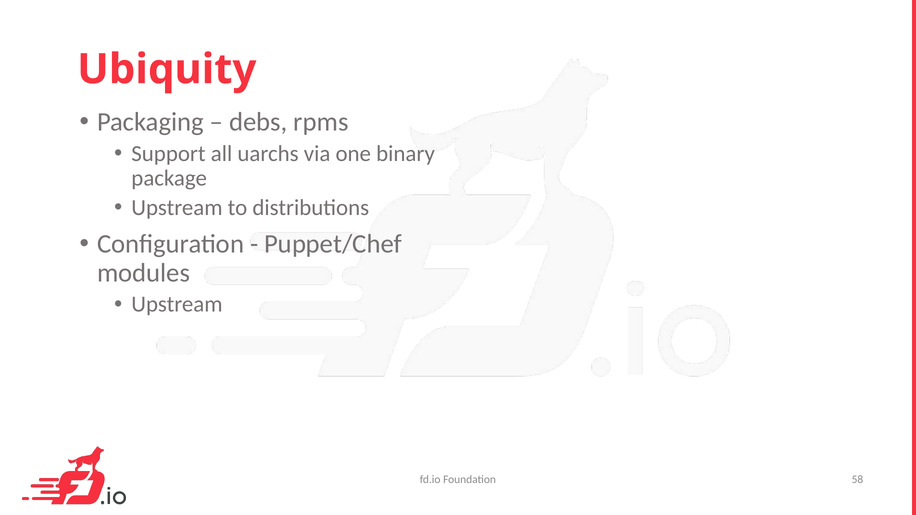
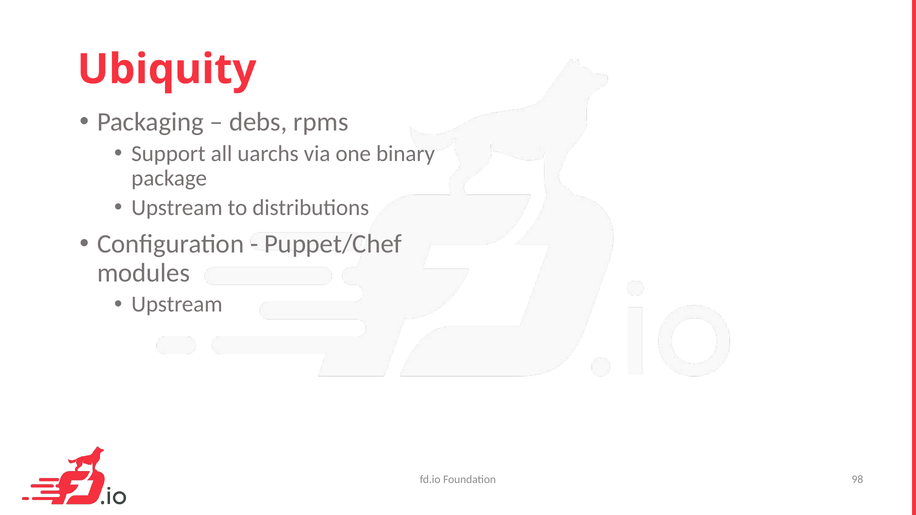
58: 58 -> 98
